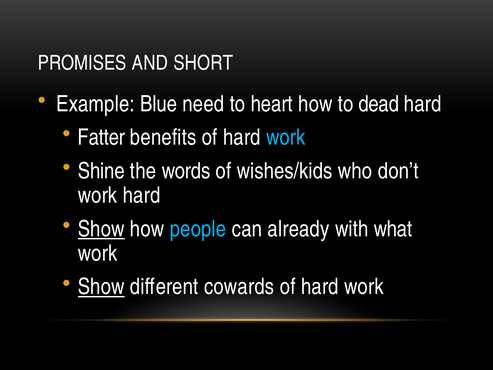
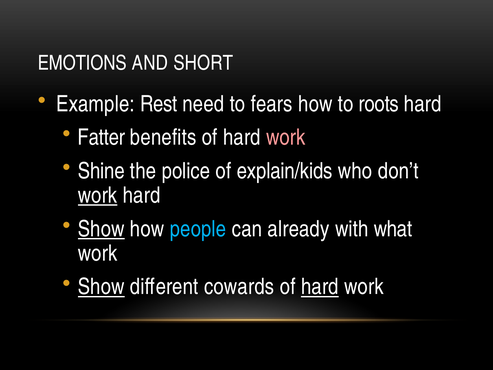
PROMISES: PROMISES -> EMOTIONS
Blue: Blue -> Rest
heart: heart -> fears
dead: dead -> roots
work at (286, 137) colour: light blue -> pink
words: words -> police
wishes/kids: wishes/kids -> explain/kids
work at (98, 195) underline: none -> present
hard at (320, 287) underline: none -> present
